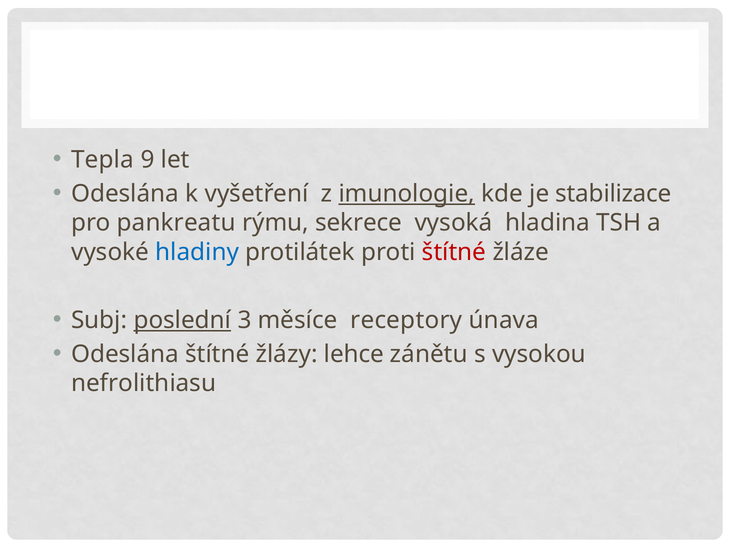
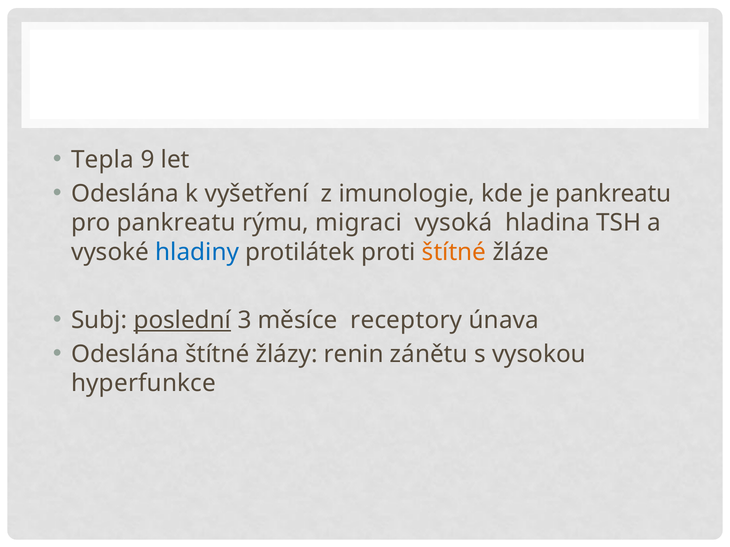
imunologie underline: present -> none
je stabilizace: stabilizace -> pankreatu
sekrece: sekrece -> migraci
štítné at (454, 252) colour: red -> orange
lehce: lehce -> renin
nefrolithiasu: nefrolithiasu -> hyperfunkce
